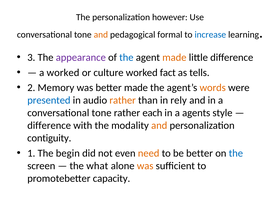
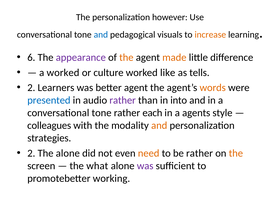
and at (101, 35) colour: orange -> blue
formal: formal -> visuals
increase colour: blue -> orange
3: 3 -> 6
the at (126, 57) colour: blue -> orange
fact: fact -> like
Memory: Memory -> Learners
better made: made -> agent
rather at (123, 100) colour: orange -> purple
rely: rely -> into
difference at (49, 125): difference -> colleagues
contiguity: contiguity -> strategies
1 at (31, 153): 1 -> 2
The begin: begin -> alone
be better: better -> rather
the at (236, 153) colour: blue -> orange
was at (145, 166) colour: orange -> purple
capacity: capacity -> working
